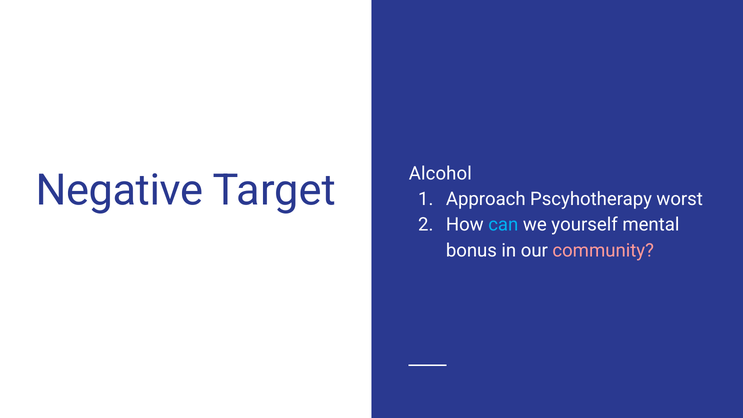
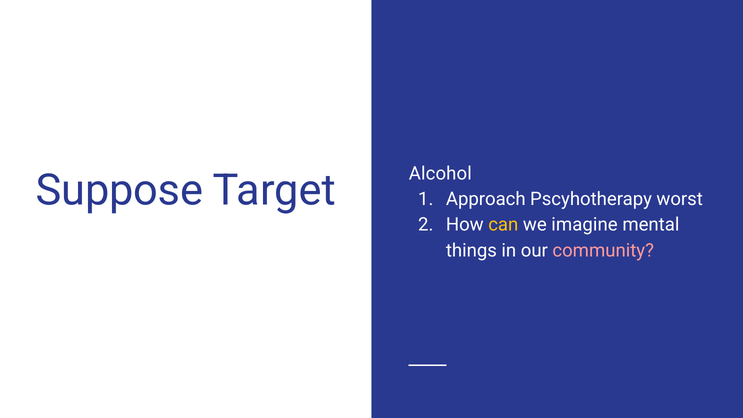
Negative: Negative -> Suppose
can colour: light blue -> yellow
yourself: yourself -> imagine
bonus: bonus -> things
